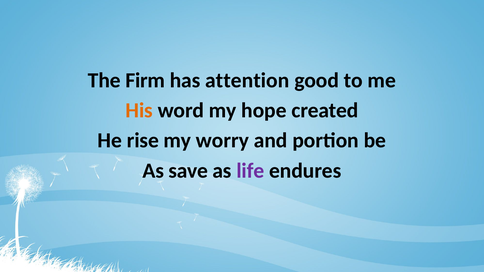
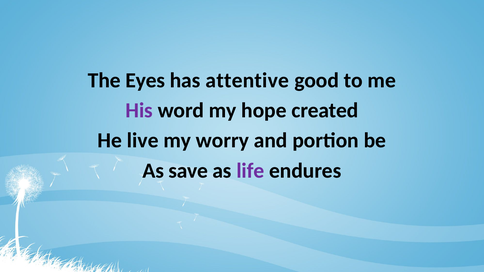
Firm: Firm -> Eyes
attention: attention -> attentive
His colour: orange -> purple
rise: rise -> live
